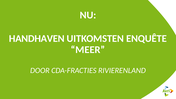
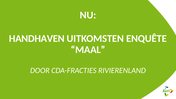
MEER: MEER -> MAAL
